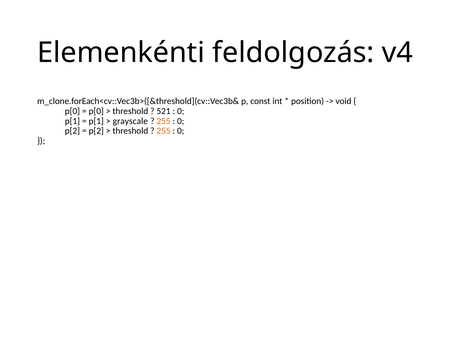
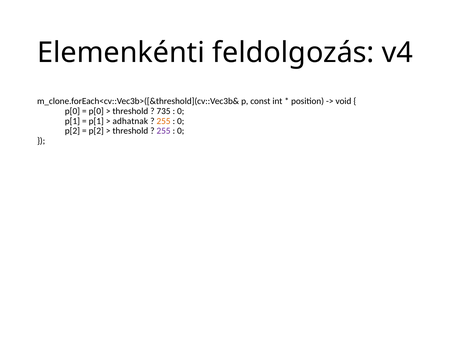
521: 521 -> 735
grayscale: grayscale -> adhatnak
255 at (164, 131) colour: orange -> purple
